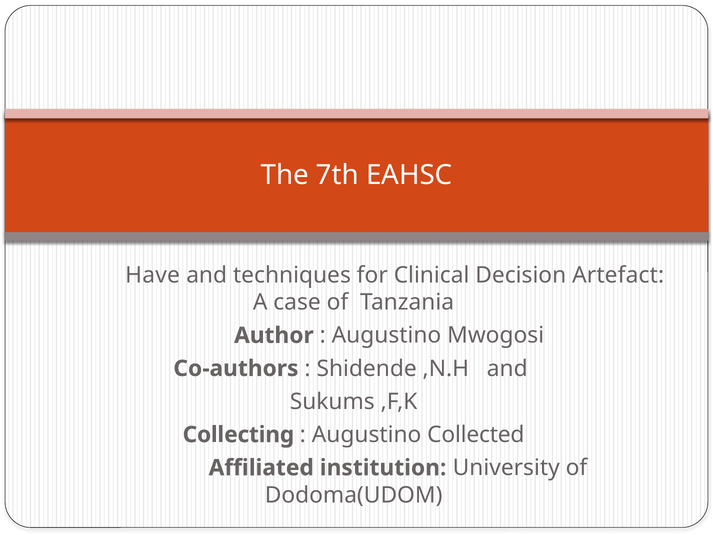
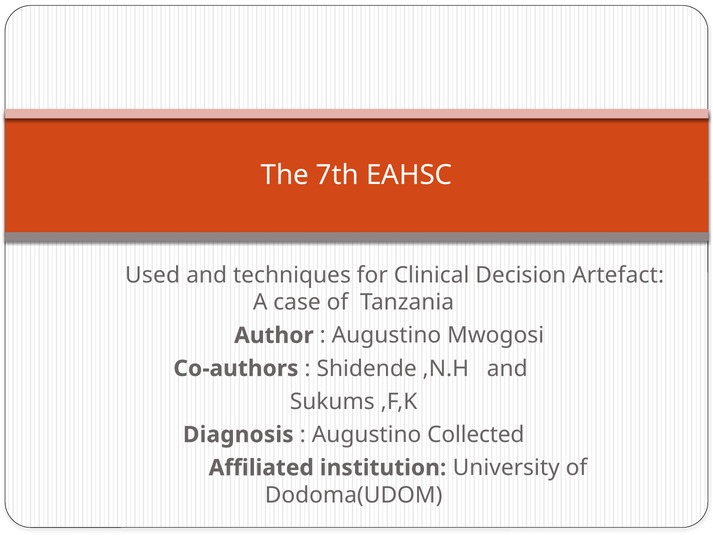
Have: Have -> Used
Collecting: Collecting -> Diagnosis
